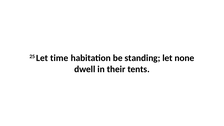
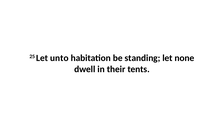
time: time -> unto
